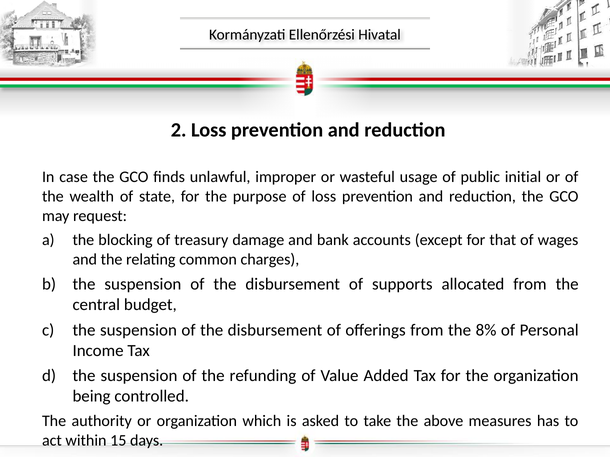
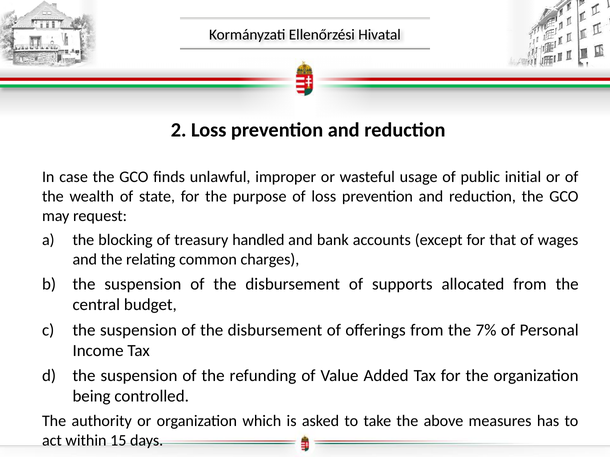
damage: damage -> handled
8%: 8% -> 7%
